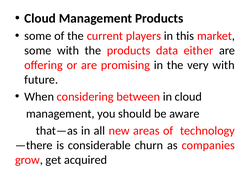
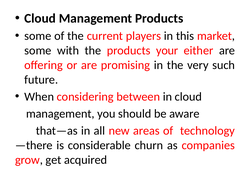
data: data -> your
very with: with -> such
